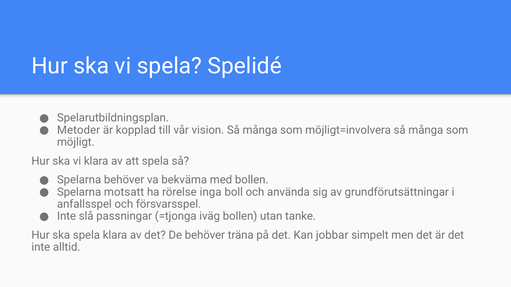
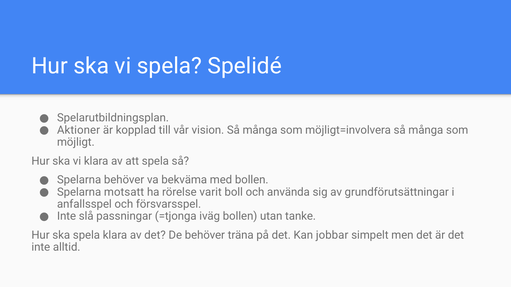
Metoder: Metoder -> Aktioner
inga: inga -> varit
